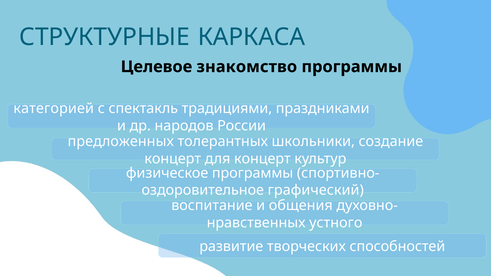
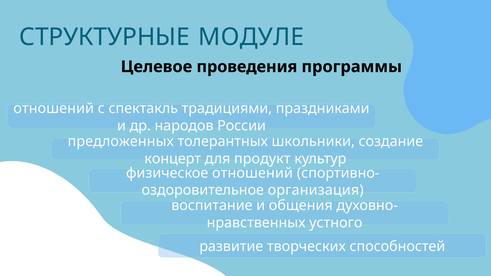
КАРКАСА: КАРКАСА -> МОДУЛЕ
знакомство: знакомство -> проведения
категорией at (54, 109): категорией -> отношений
для концерт: концерт -> продукт
физическое программы: программы -> отношений
графический: графический -> организация
